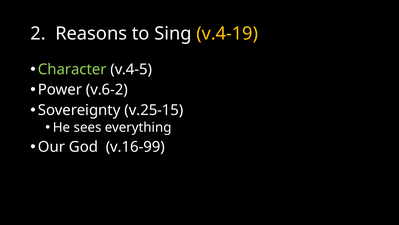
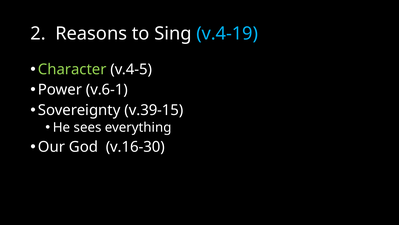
v.4-19 colour: yellow -> light blue
v.6-2: v.6-2 -> v.6-1
v.25-15: v.25-15 -> v.39-15
v.16-99: v.16-99 -> v.16-30
